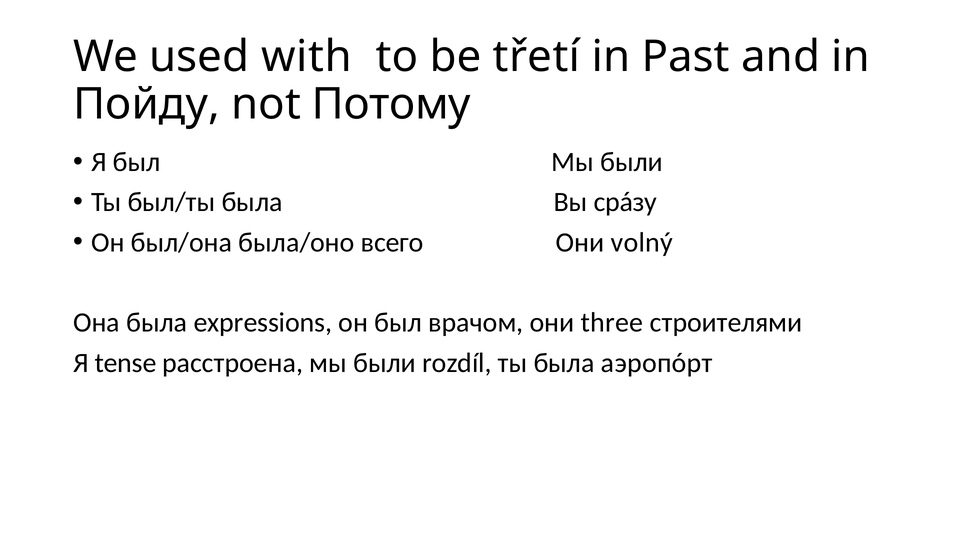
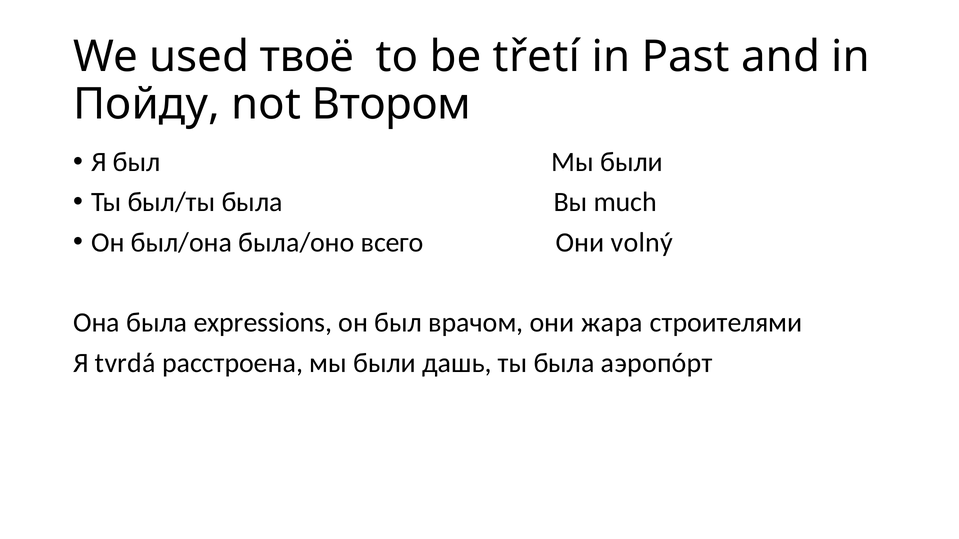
with: with -> твоё
Потому: Потому -> Втором
срáзу: срáзу -> much
three: three -> жара
tense: tense -> tvrdá
rozdíl: rozdíl -> дашь
